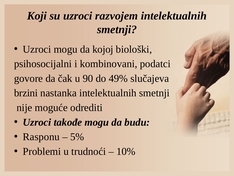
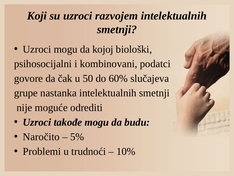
90: 90 -> 50
49%: 49% -> 60%
brzini: brzini -> grupe
Rasponu: Rasponu -> Naročito
